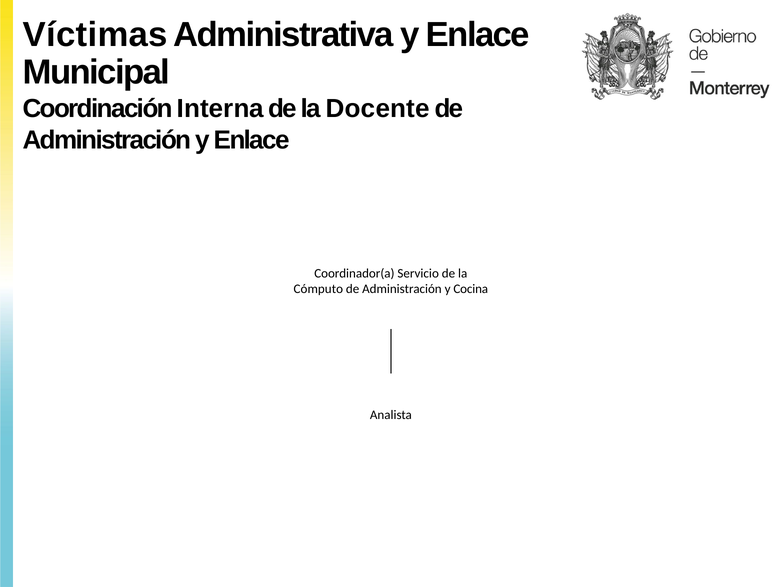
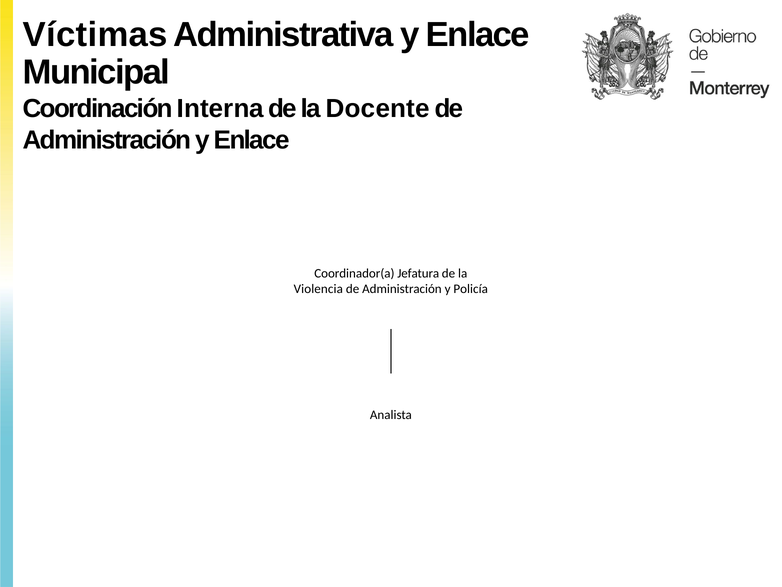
Servicio: Servicio -> Jefatura
Cómputo: Cómputo -> Violencia
Cocina: Cocina -> Policía
